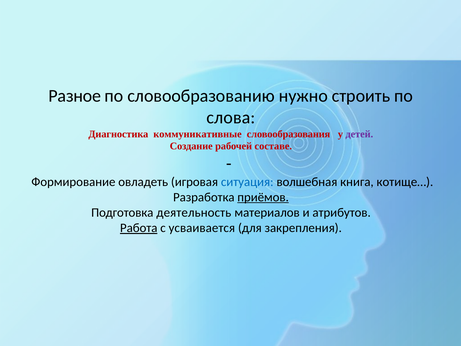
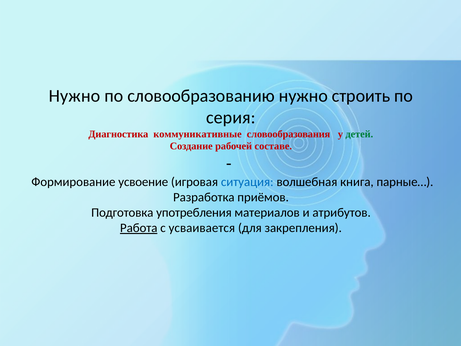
Разное at (75, 96): Разное -> Нужно
слова: слова -> серия
детей colour: purple -> green
овладеть: овладеть -> усвоение
котище…: котище… -> парные…
приёмов underline: present -> none
деятельность: деятельность -> употребления
